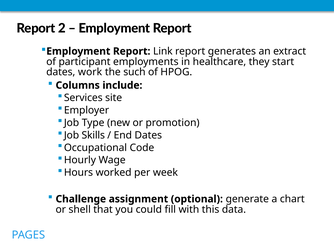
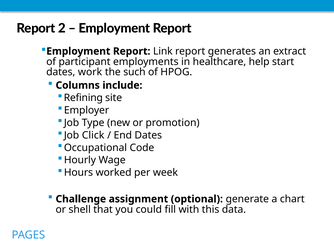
they: they -> help
Services: Services -> Refining
Skills: Skills -> Click
